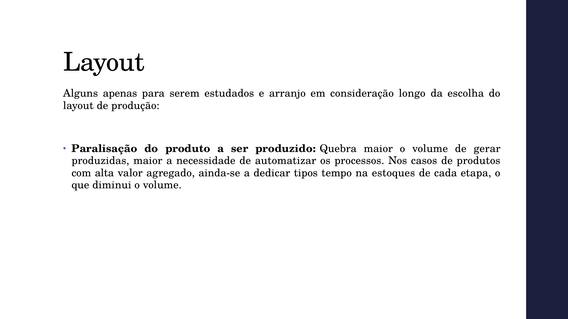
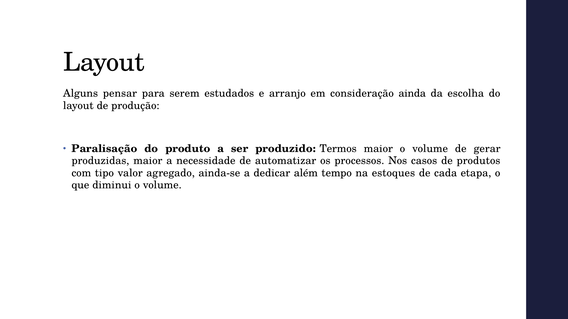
apenas: apenas -> pensar
longo: longo -> ainda
Quebra: Quebra -> Termos
alta: alta -> tipo
tipos: tipos -> além
